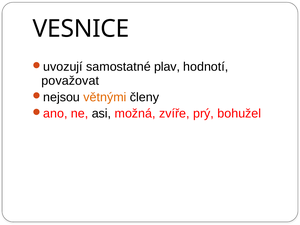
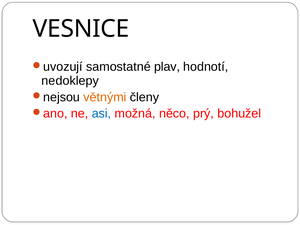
považovat: považovat -> nedoklepy
asi colour: black -> blue
zvíře: zvíře -> něco
